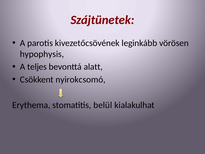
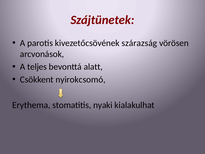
leginkább: leginkább -> szárazság
hypophysis: hypophysis -> arcvonások
belül: belül -> nyaki
